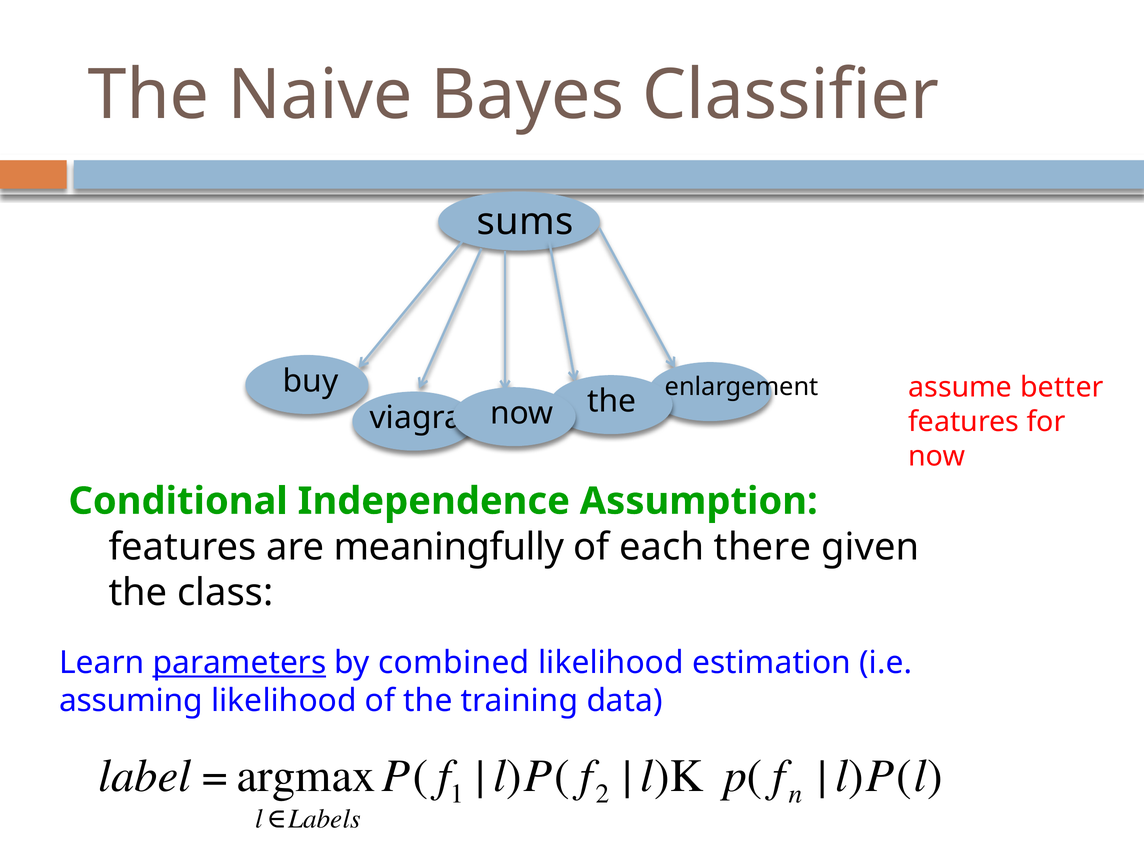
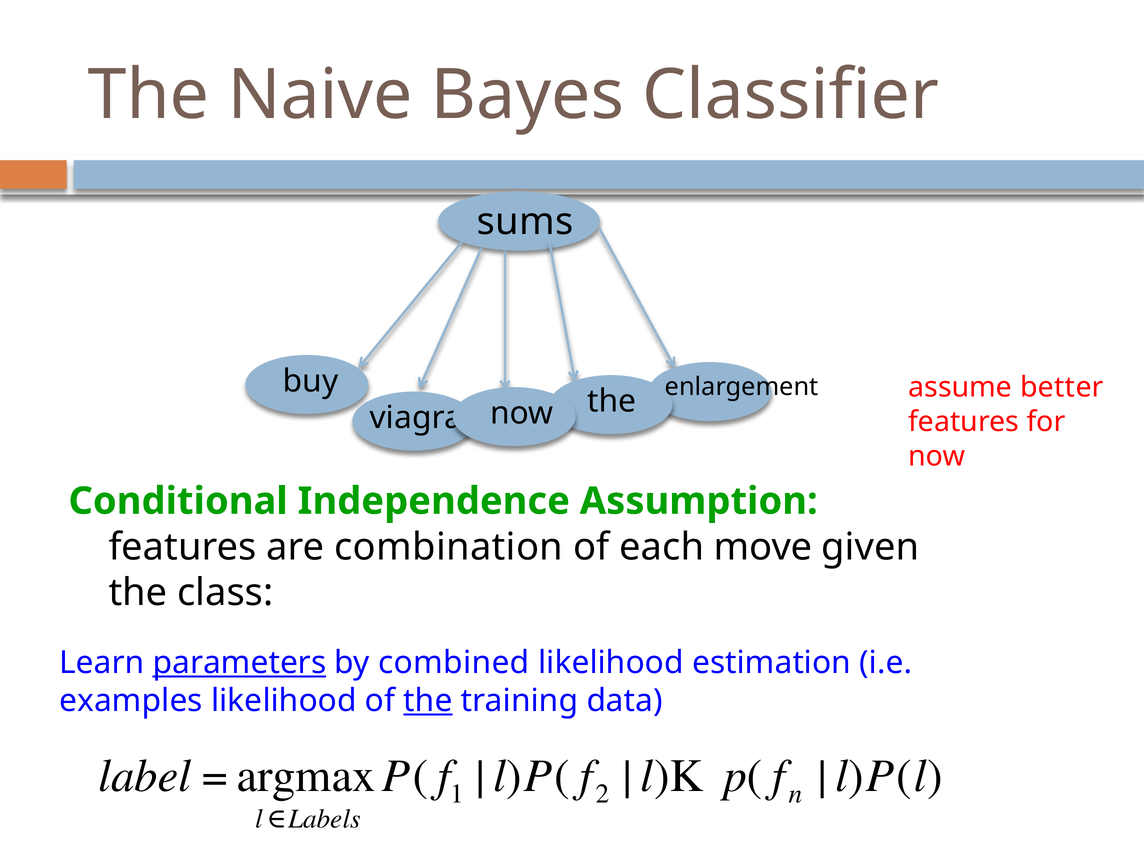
meaningfully: meaningfully -> combination
there: there -> move
assuming: assuming -> examples
the at (428, 701) underline: none -> present
